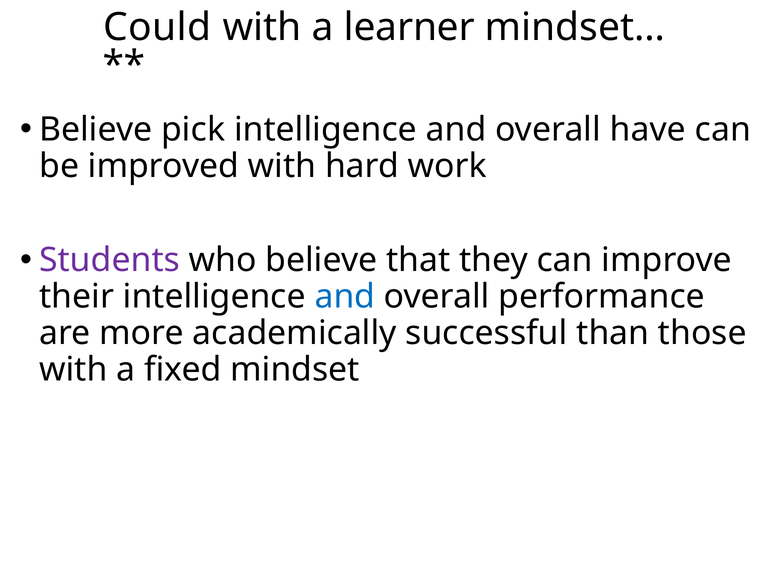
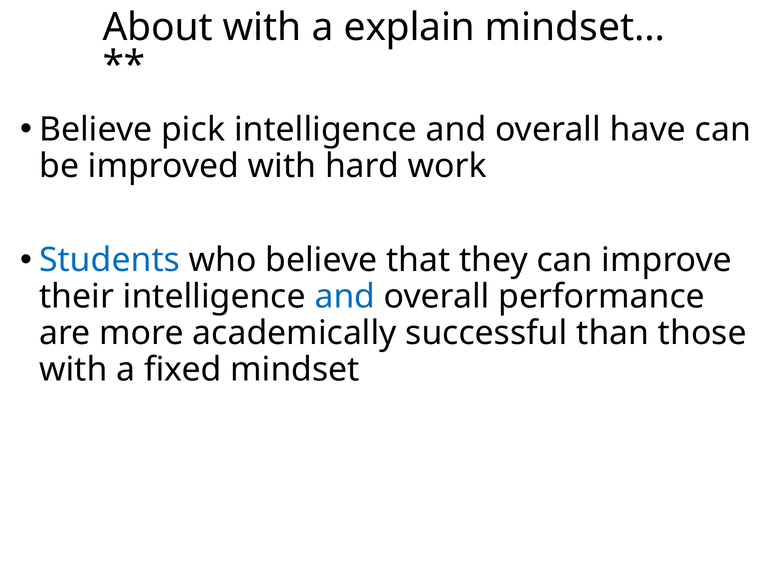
Could: Could -> About
learner: learner -> explain
Students colour: purple -> blue
